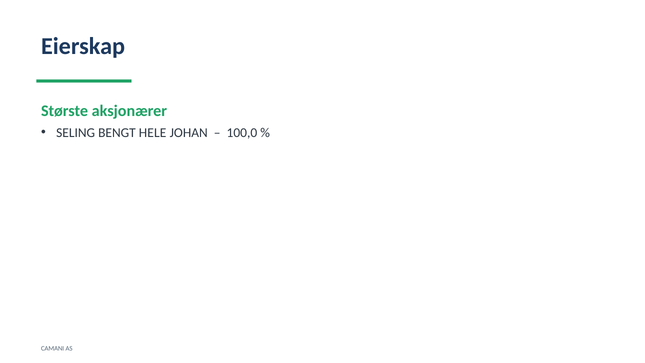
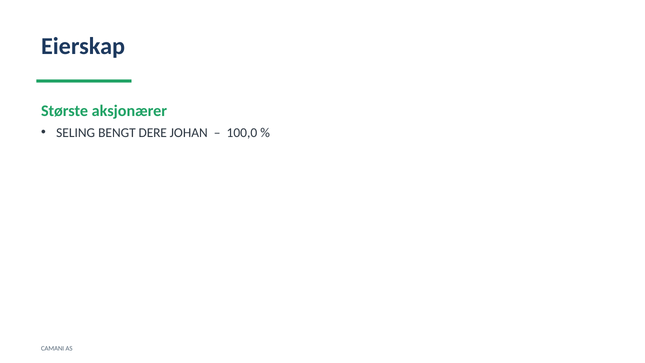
HELE: HELE -> DERE
